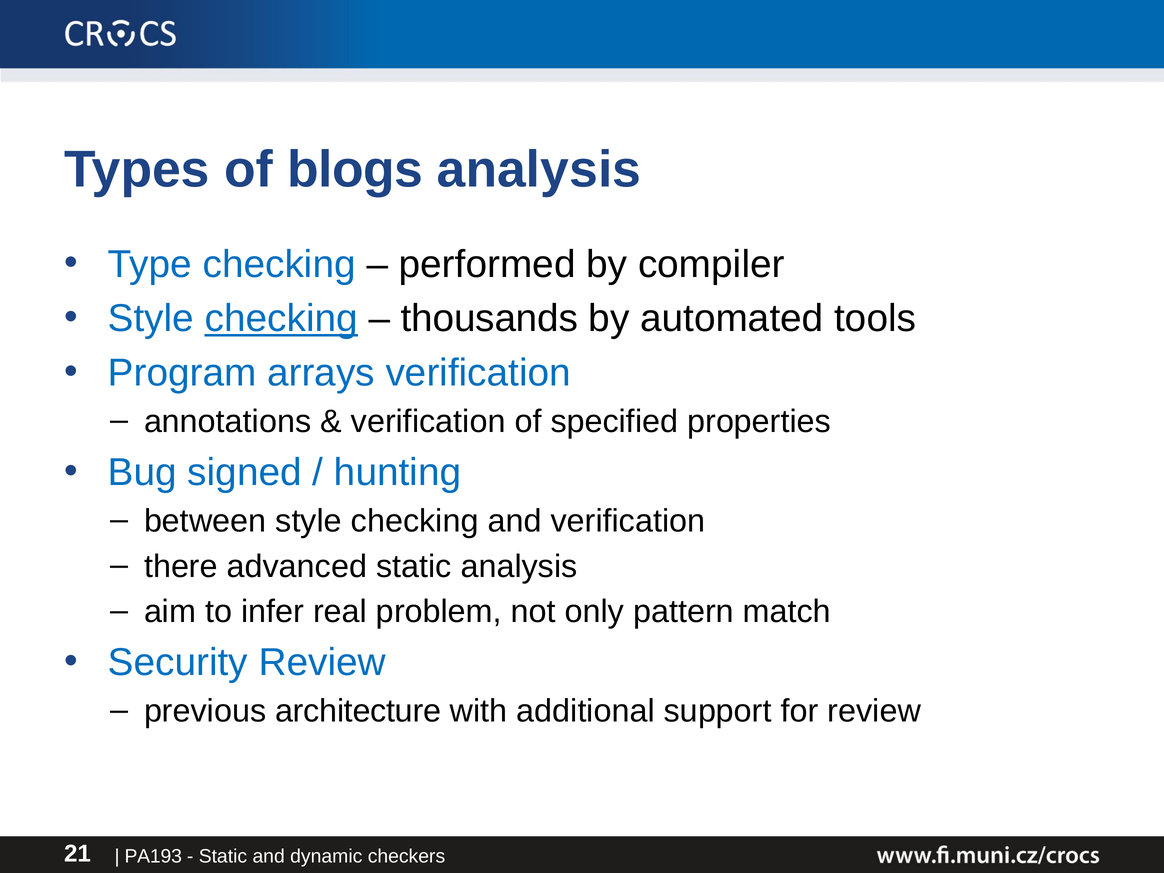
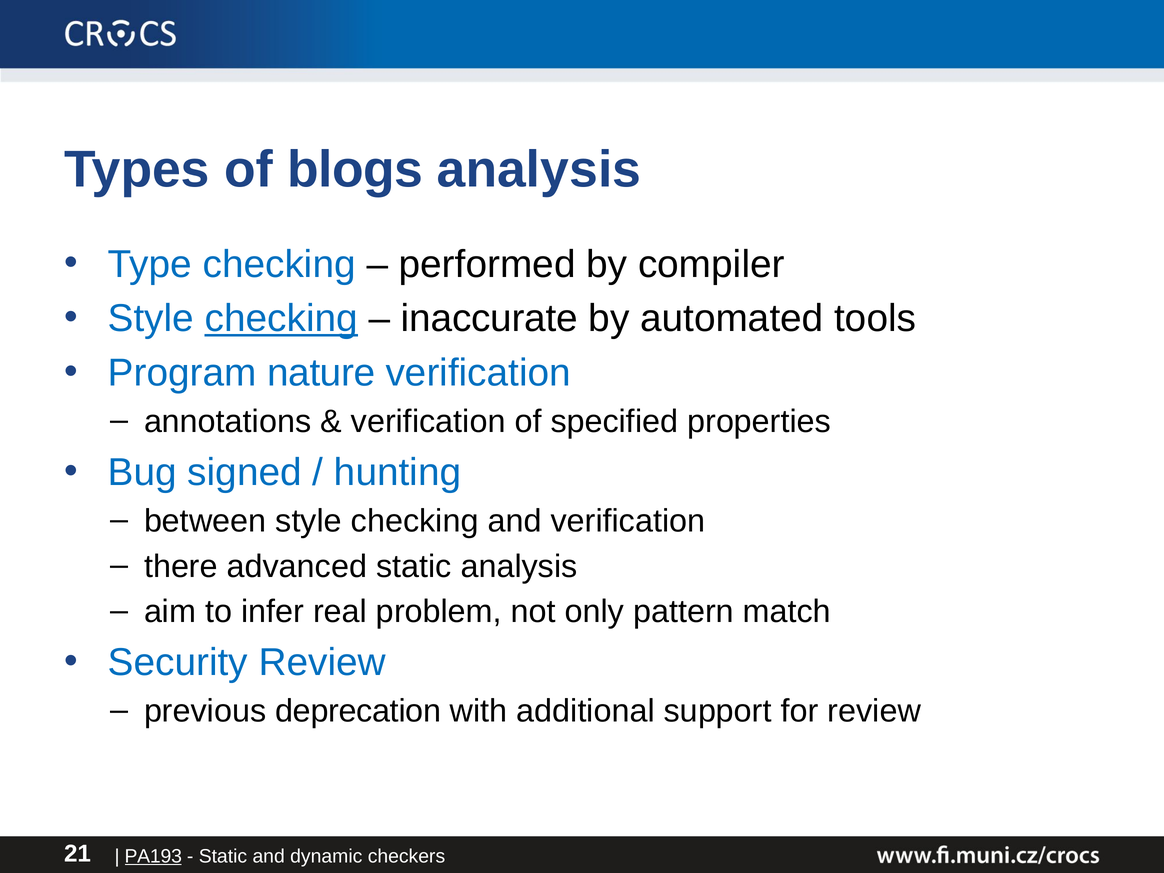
thousands: thousands -> inaccurate
arrays: arrays -> nature
architecture: architecture -> deprecation
PA193 underline: none -> present
